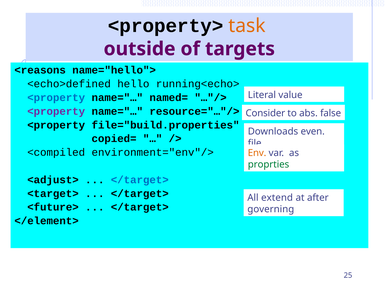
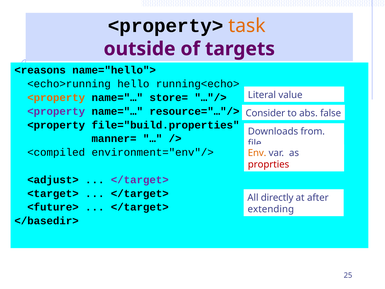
<echo>defined: <echo>defined -> <echo>running
<property at (56, 98) colour: blue -> orange
named=: named= -> store=
even: even -> from
copied=: copied= -> manner=
proprties colour: green -> red
</target> at (140, 180) colour: blue -> purple
extend: extend -> directly
governing: governing -> extending
</element>: </element> -> </basedir>
